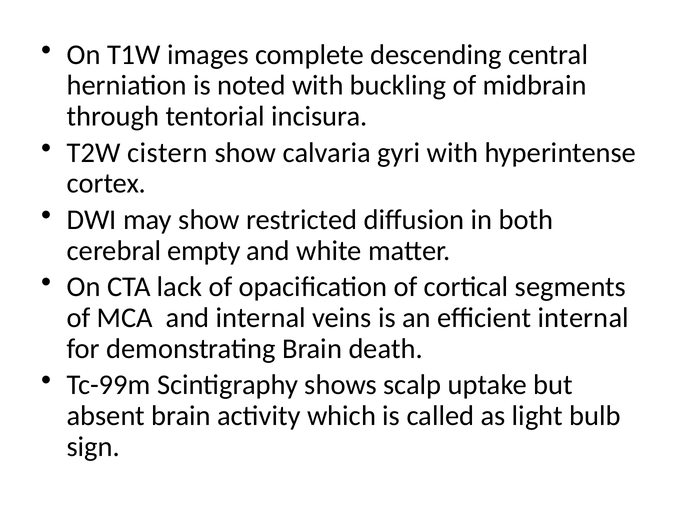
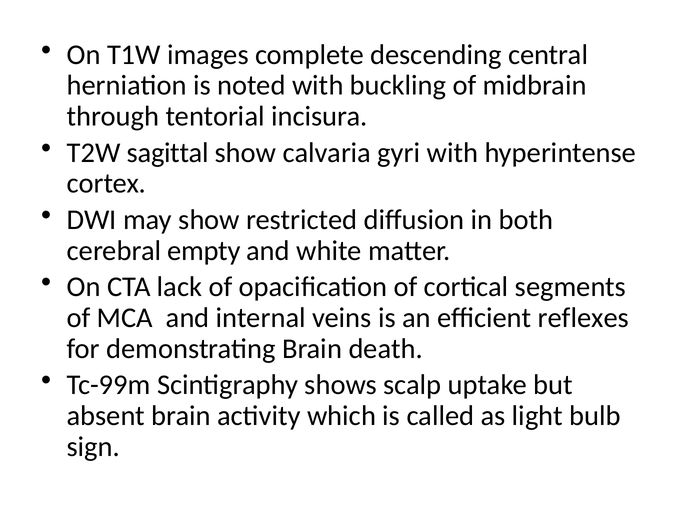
cistern: cistern -> sagittal
efficient internal: internal -> reflexes
